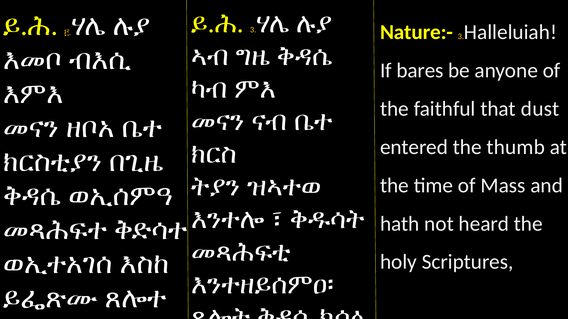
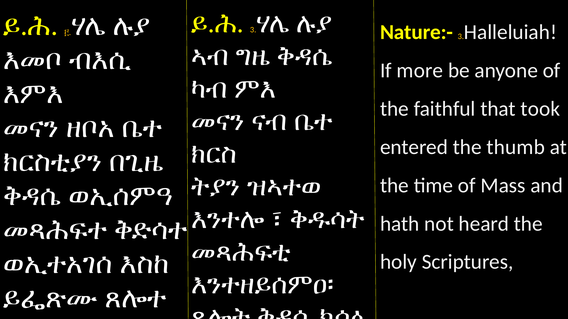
bares: bares -> more
dust: dust -> took
